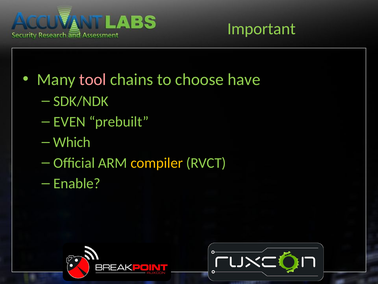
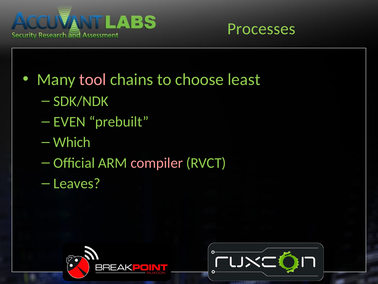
Important: Important -> Processes
have: have -> least
compiler colour: yellow -> pink
Enable: Enable -> Leaves
